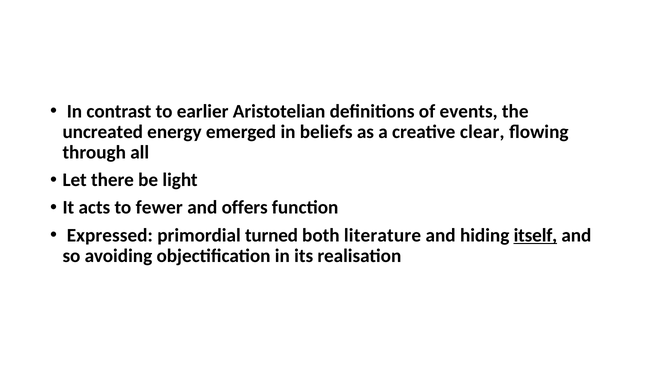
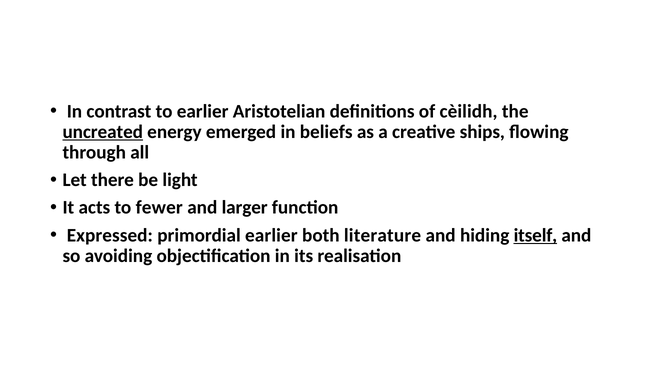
events: events -> cèilidh
uncreated underline: none -> present
clear: clear -> ships
offers: offers -> larger
primordial turned: turned -> earlier
